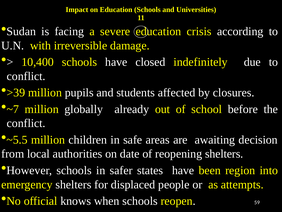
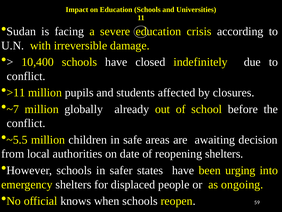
>39: >39 -> >11
region: region -> urging
attempts: attempts -> ongoing
